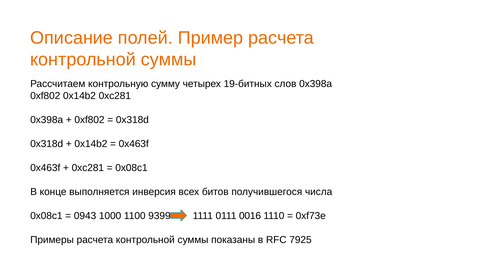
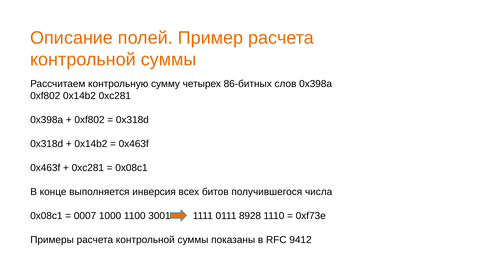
19-битных: 19-битных -> 86-битных
0943: 0943 -> 0007
9399: 9399 -> 3001
0016: 0016 -> 8928
7925: 7925 -> 9412
